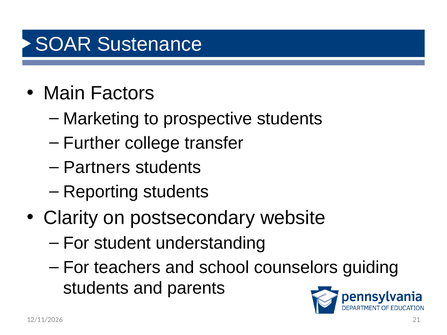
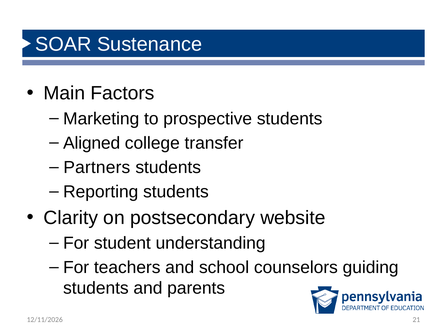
Further: Further -> Aligned
